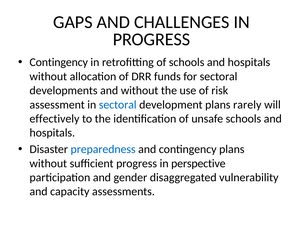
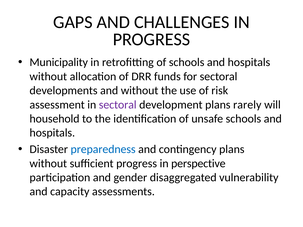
Contingency at (59, 62): Contingency -> Municipality
sectoral at (118, 105) colour: blue -> purple
effectively: effectively -> household
